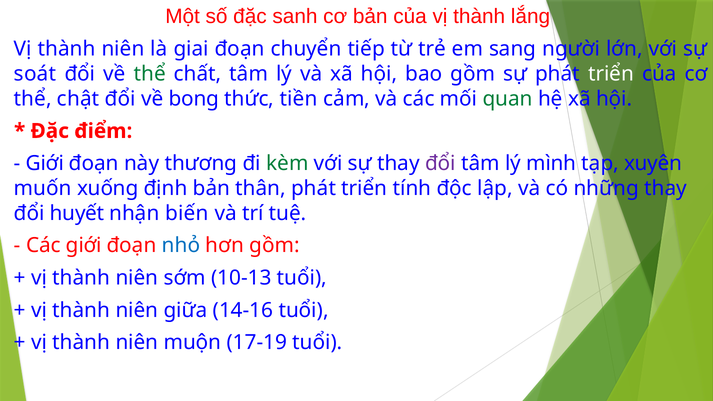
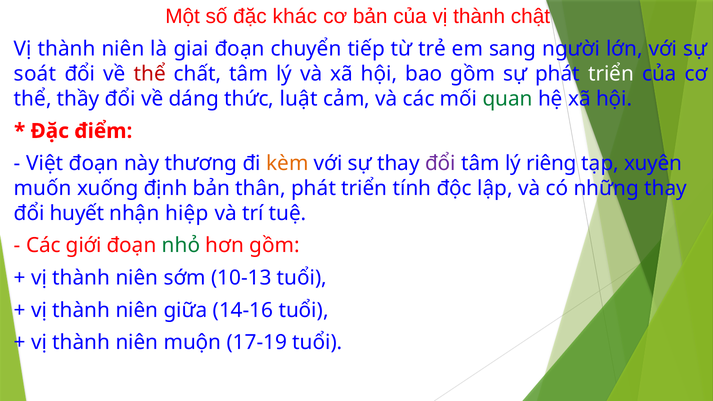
sanh: sanh -> khác
lắng: lắng -> chật
thể at (150, 74) colour: green -> red
chật: chật -> thầy
bong: bong -> dáng
tiền: tiền -> luật
Giới at (45, 163): Giới -> Việt
kèm colour: green -> orange
mình: mình -> riêng
biến: biến -> hiệp
nhỏ colour: blue -> green
